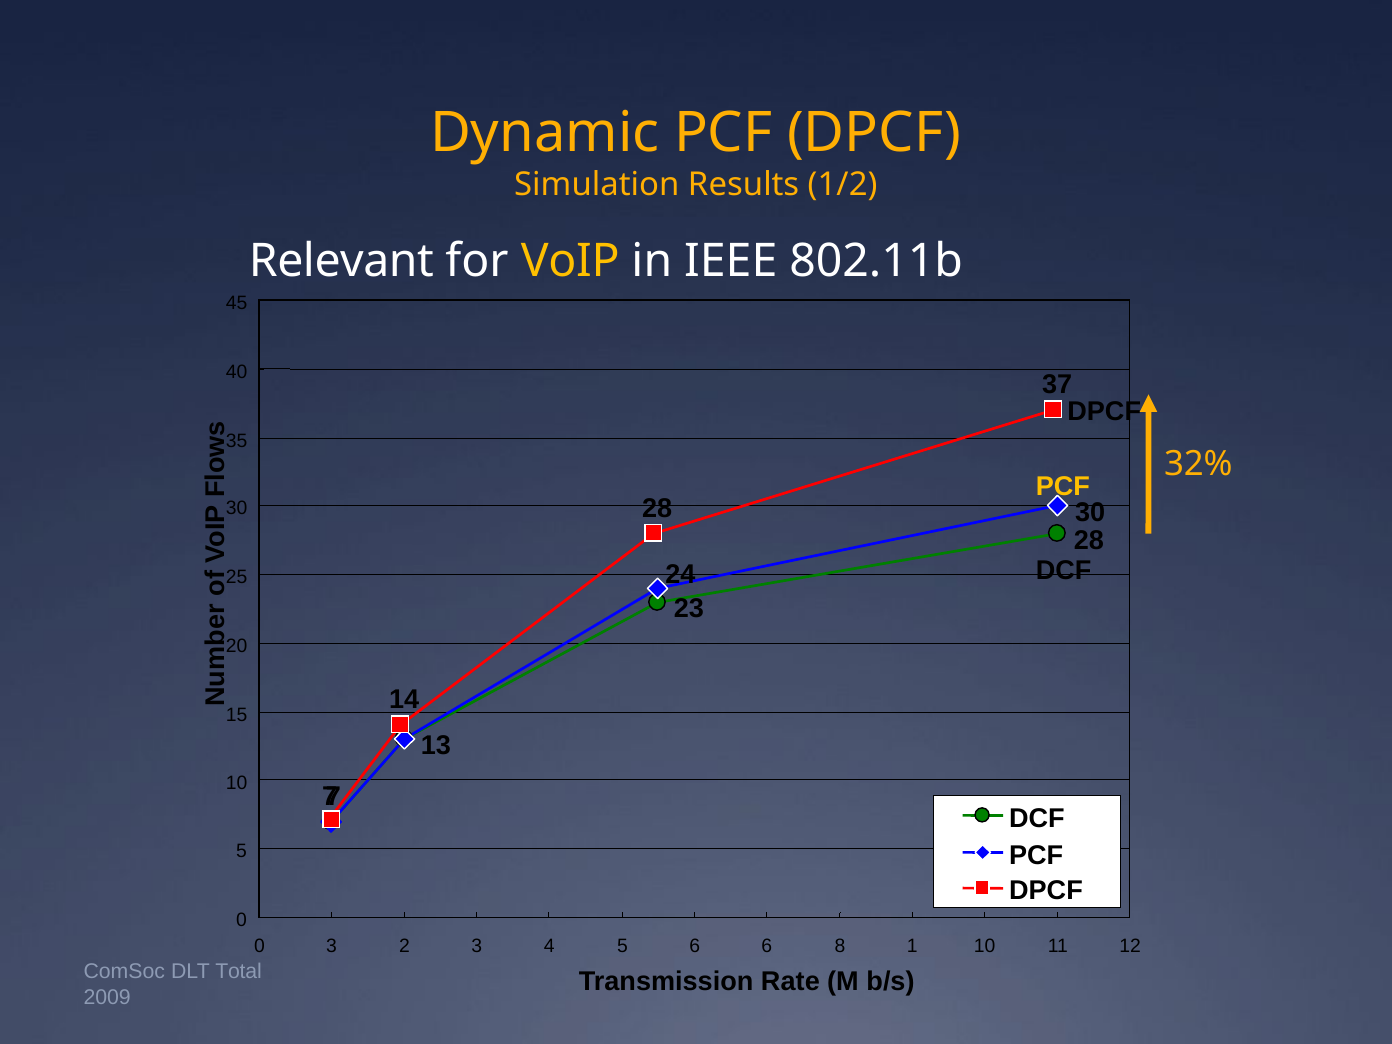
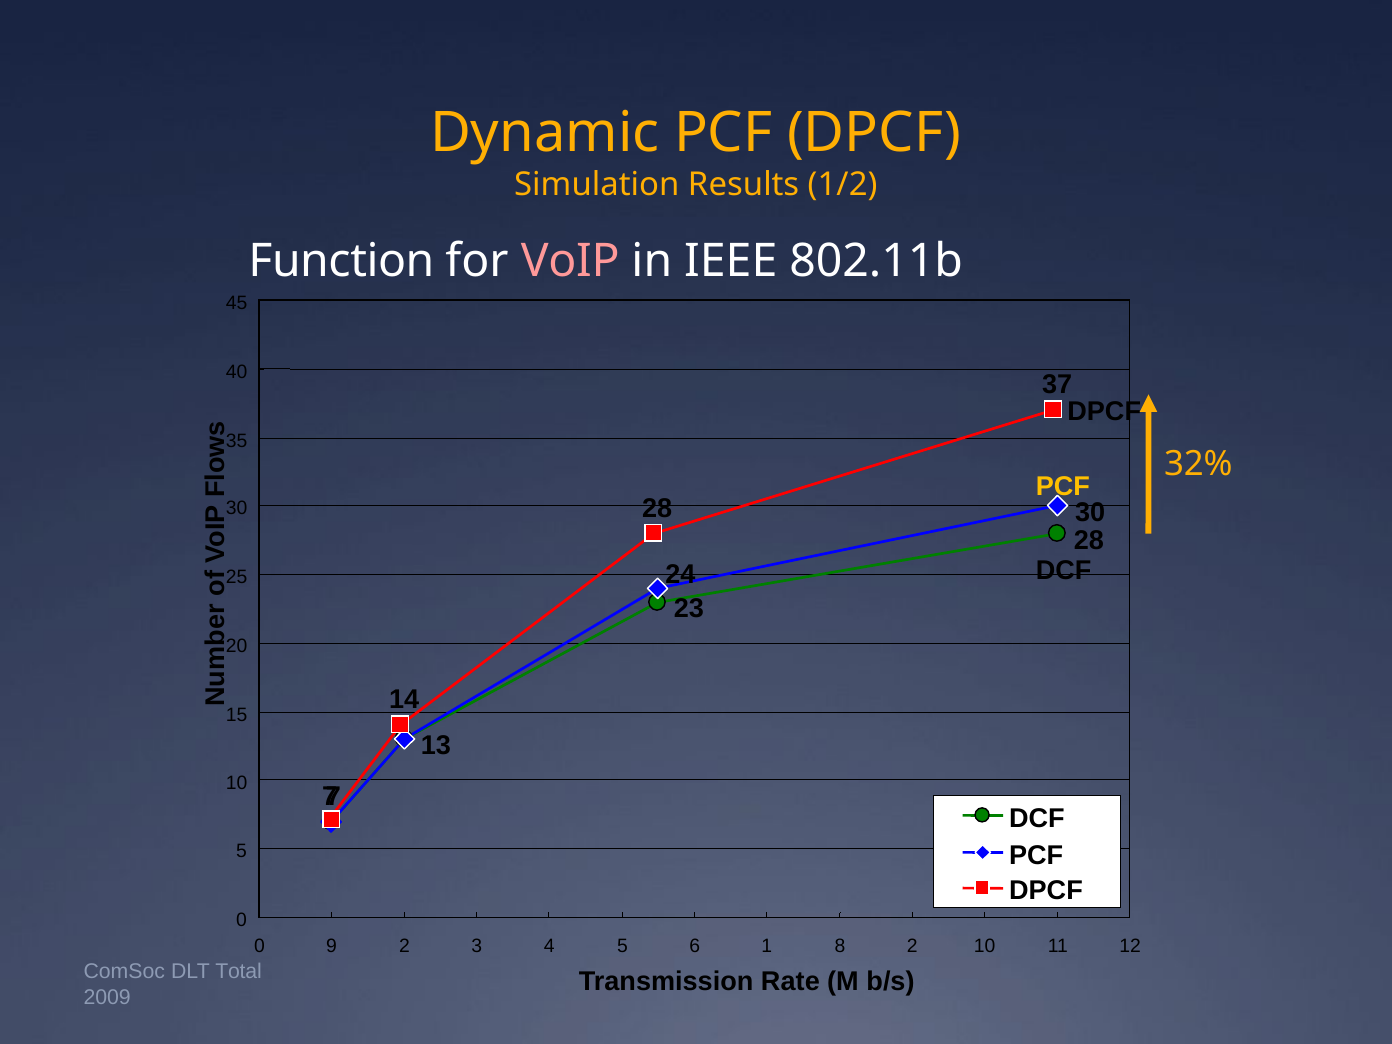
Relevant: Relevant -> Function
VoIP colour: yellow -> pink
0 3: 3 -> 9
6 6: 6 -> 1
8 1: 1 -> 2
